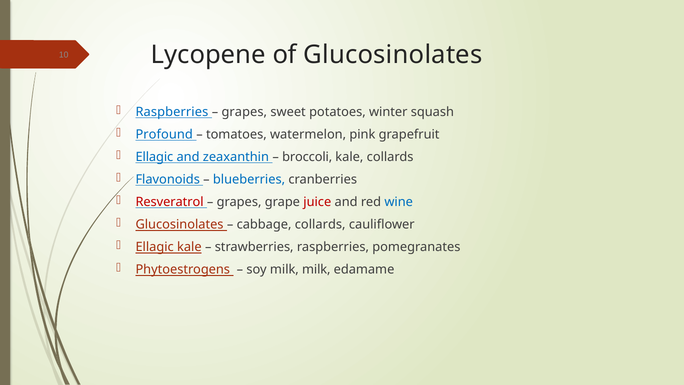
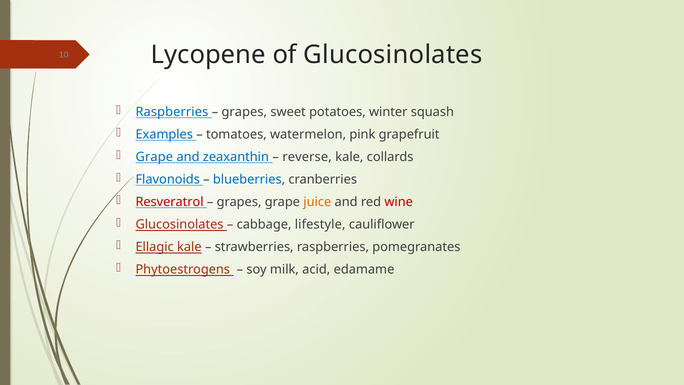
Profound: Profound -> Examples
Ellagic at (154, 157): Ellagic -> Grape
broccoli: broccoli -> reverse
juice colour: red -> orange
wine colour: blue -> red
cabbage collards: collards -> lifestyle
milk milk: milk -> acid
